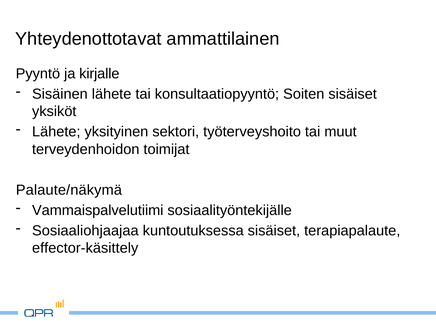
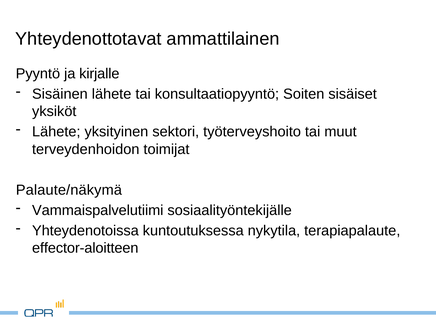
Sosiaaliohjaajaa: Sosiaaliohjaajaa -> Yhteydenotoissa
kuntoutuksessa sisäiset: sisäiset -> nykytila
effector-käsittely: effector-käsittely -> effector-aloitteen
